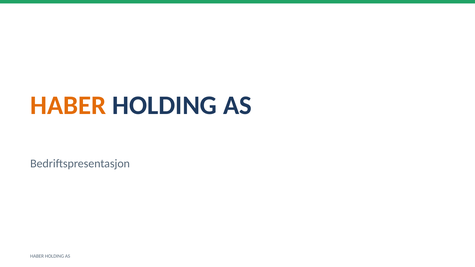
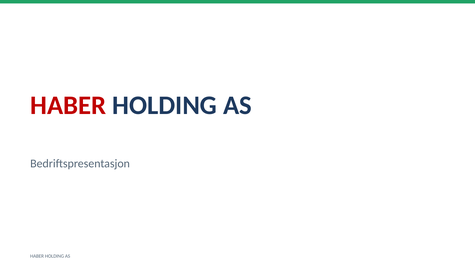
HABER at (68, 105) colour: orange -> red
